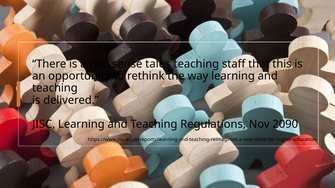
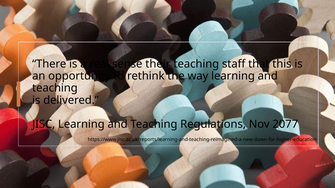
tales: tales -> their
2090: 2090 -> 2077
